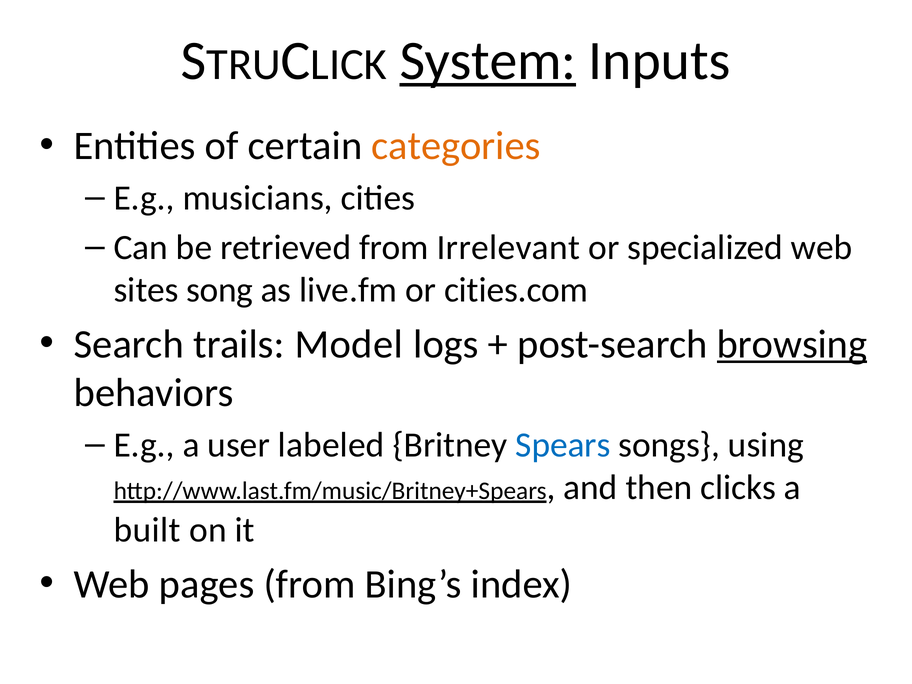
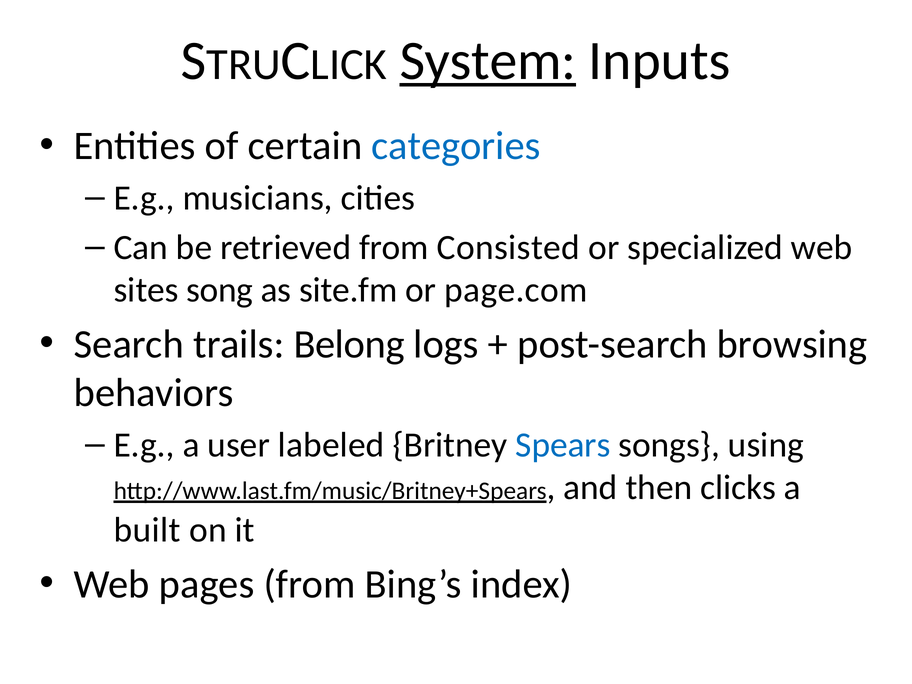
categories colour: orange -> blue
Irrelevant: Irrelevant -> Consisted
live.fm: live.fm -> site.fm
cities.com: cities.com -> page.com
Model: Model -> Belong
browsing underline: present -> none
